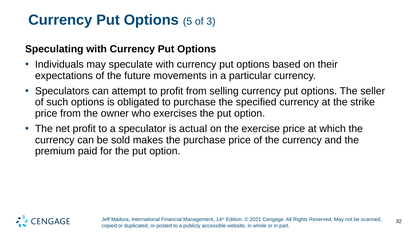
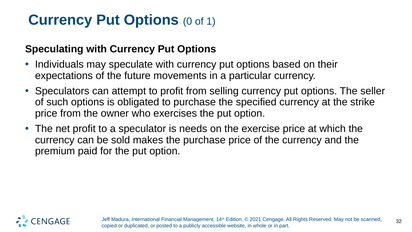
5: 5 -> 0
3: 3 -> 1
actual: actual -> needs
